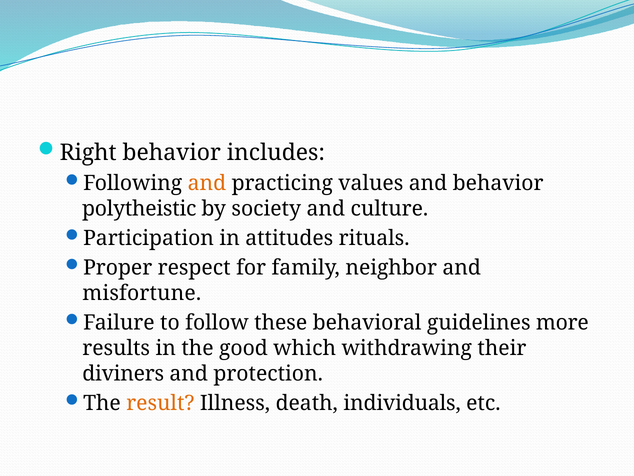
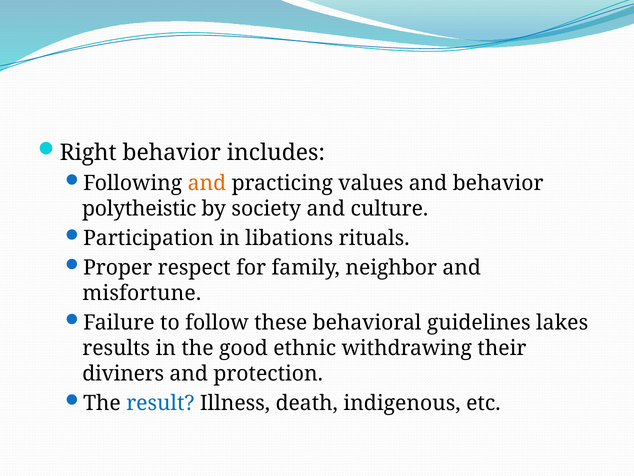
attitudes: attitudes -> libations
more: more -> lakes
which: which -> ethnic
result colour: orange -> blue
individuals: individuals -> indigenous
